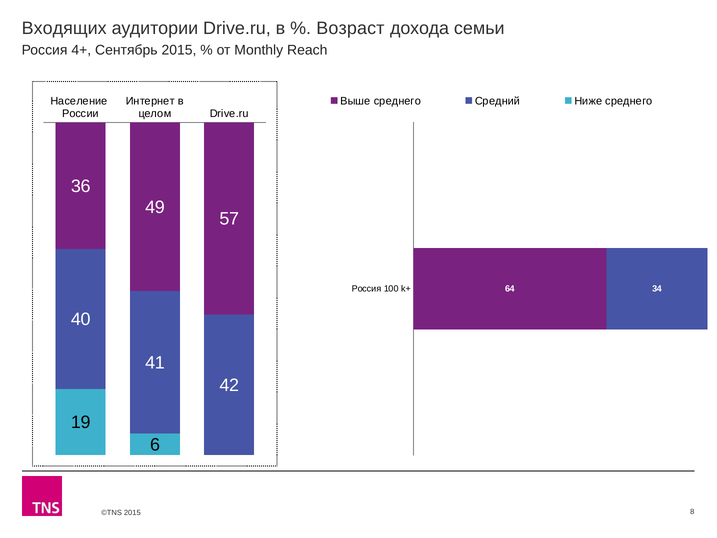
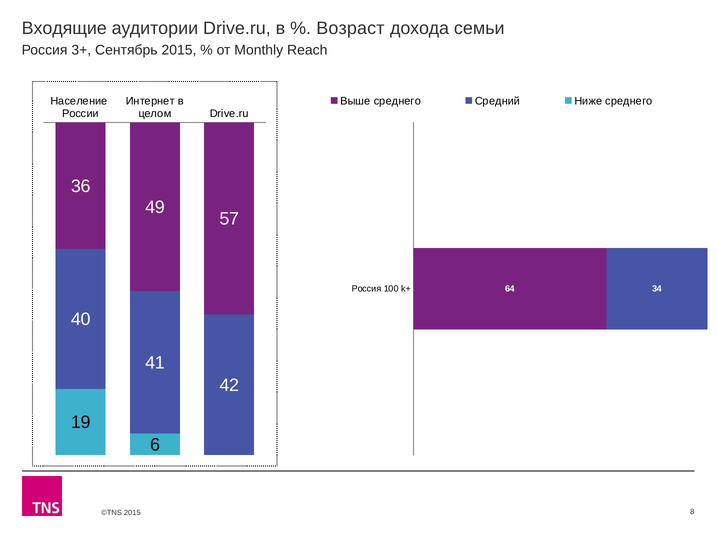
Входящих: Входящих -> Входящие
4+: 4+ -> 3+
